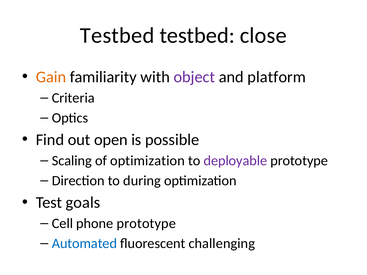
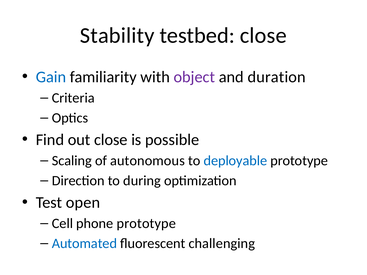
Testbed at (117, 36): Testbed -> Stability
Gain colour: orange -> blue
platform: platform -> duration
out open: open -> close
of optimization: optimization -> autonomous
deployable colour: purple -> blue
goals: goals -> open
